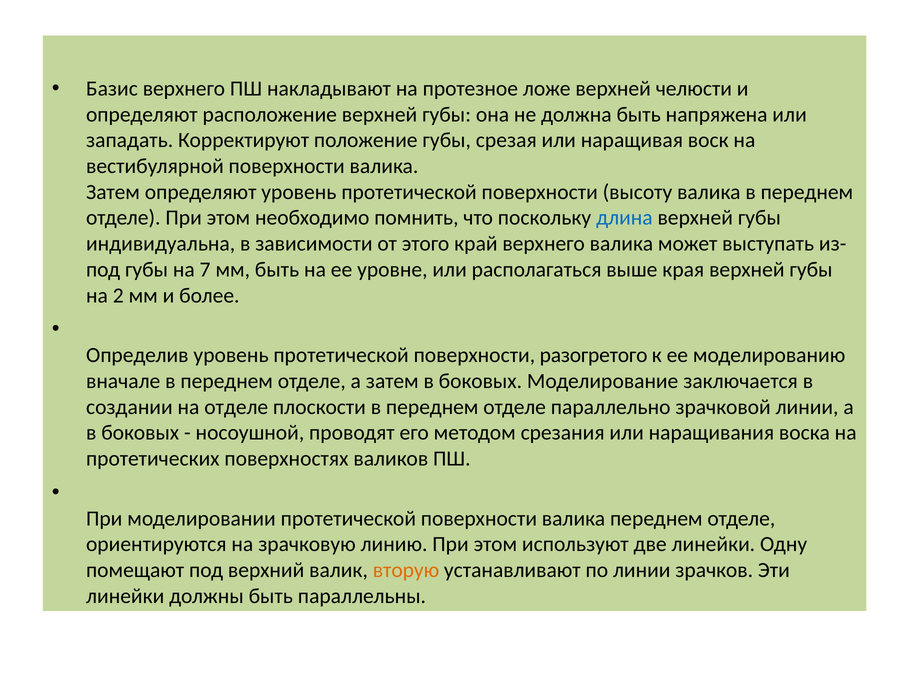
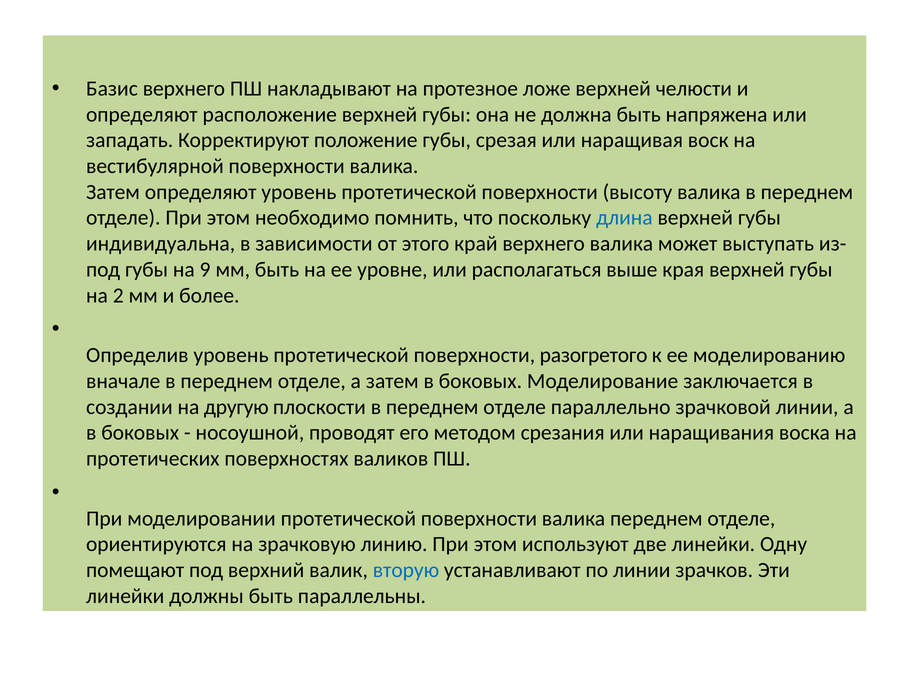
7: 7 -> 9
на отделе: отделе -> другую
вторую colour: orange -> blue
